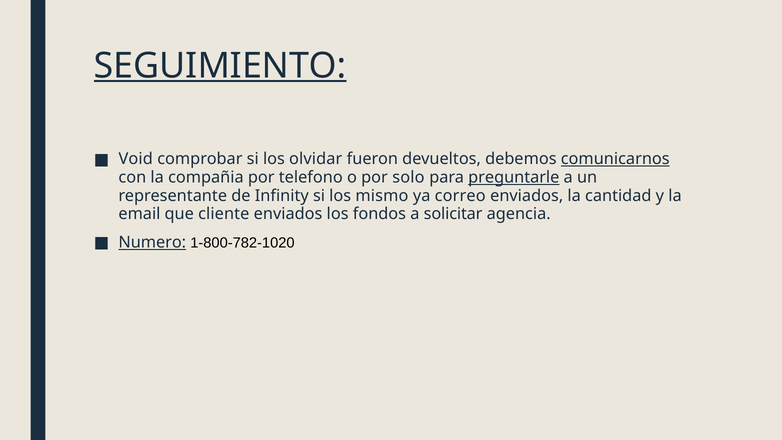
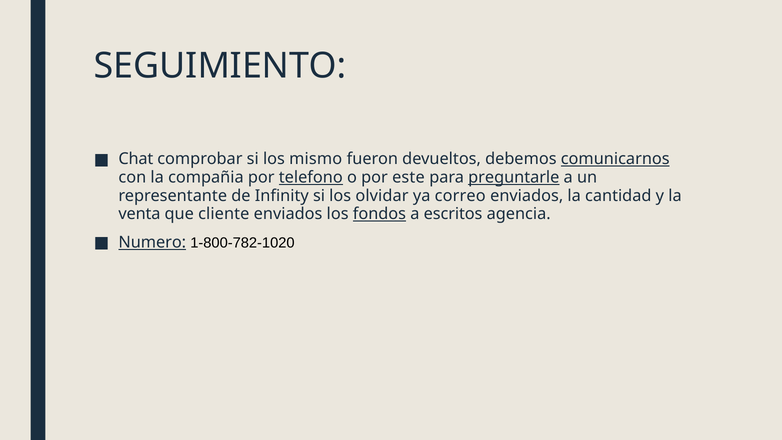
SEGUIMIENTO underline: present -> none
Void: Void -> Chat
olvidar: olvidar -> mismo
telefono underline: none -> present
solo: solo -> este
mismo: mismo -> olvidar
email: email -> venta
fondos underline: none -> present
solicitar: solicitar -> escritos
